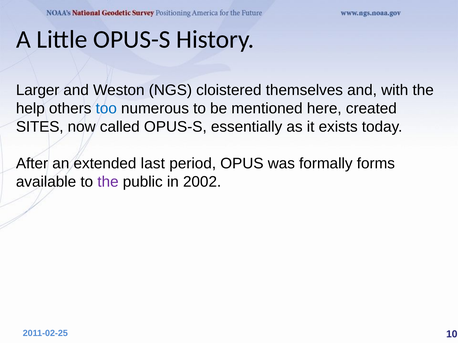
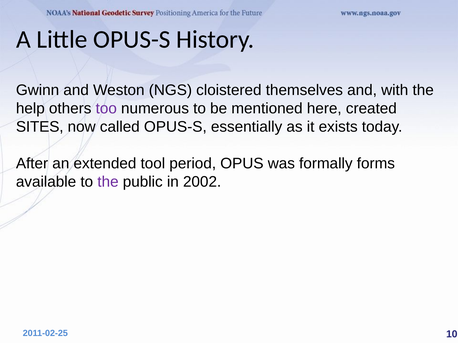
Larger: Larger -> Gwinn
too colour: blue -> purple
last: last -> tool
